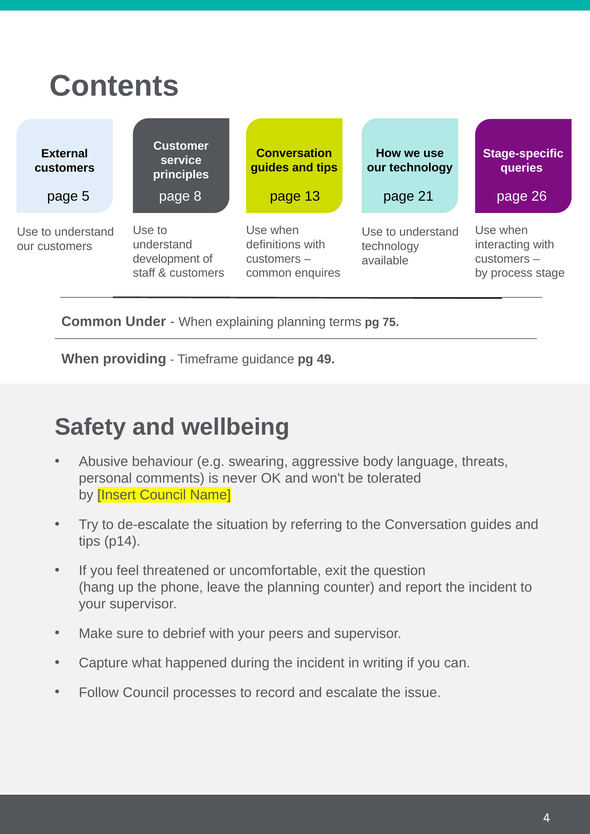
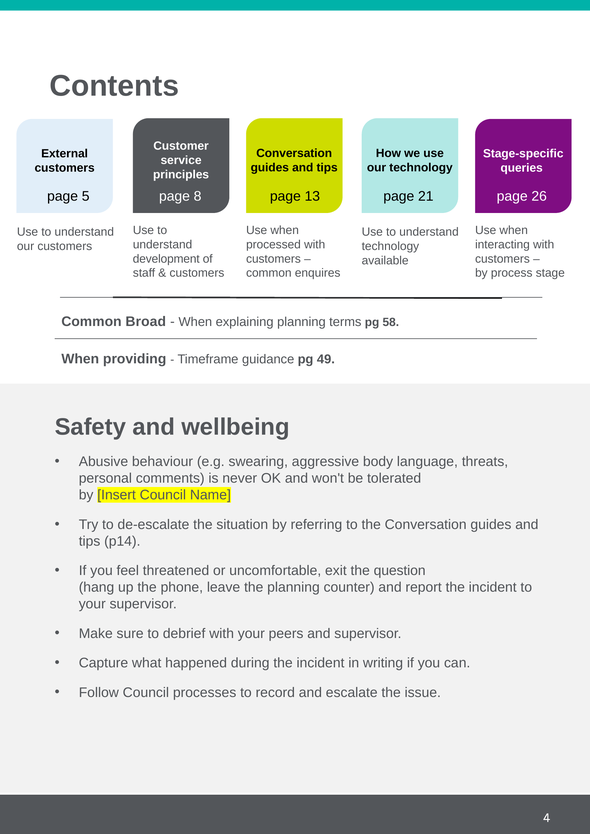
definitions: definitions -> processed
Under: Under -> Broad
75: 75 -> 58
